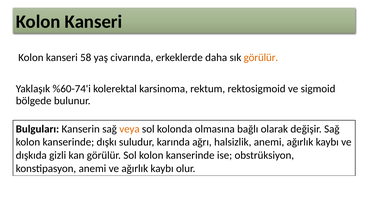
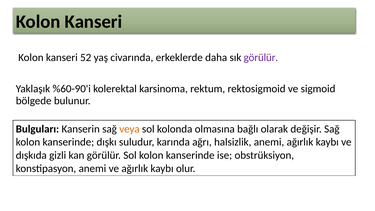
58: 58 -> 52
görülür at (261, 57) colour: orange -> purple
%60-74'i: %60-74'i -> %60-90'i
